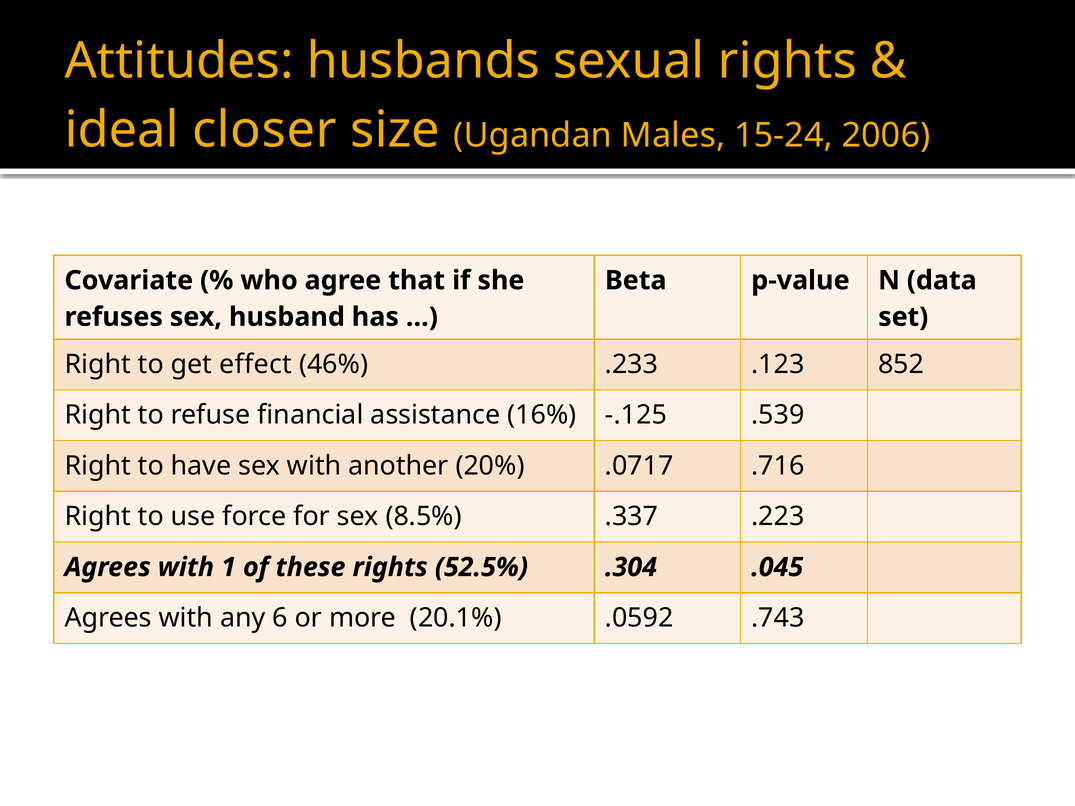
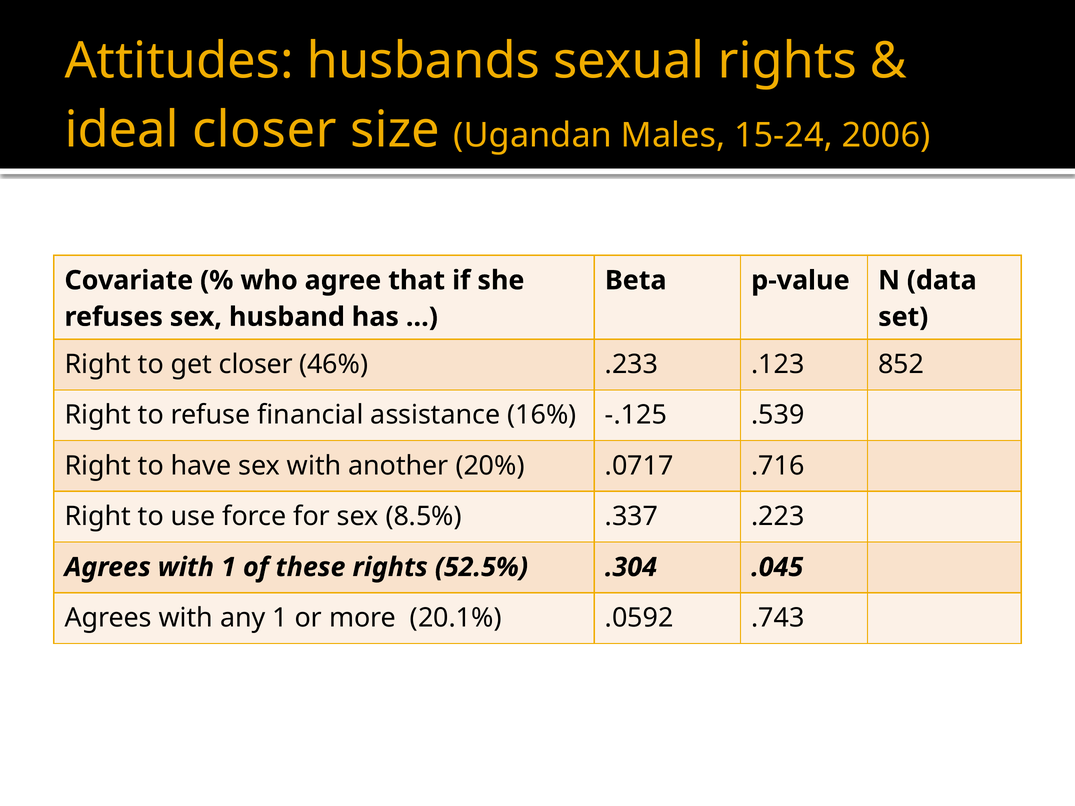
get effect: effect -> closer
any 6: 6 -> 1
